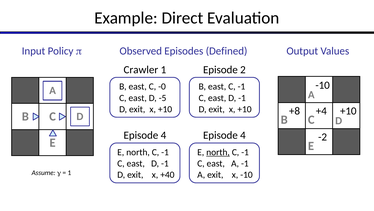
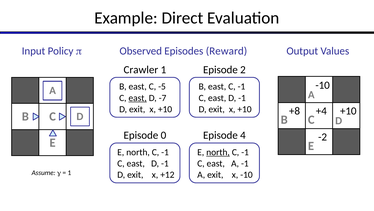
Defined: Defined -> Reward
-0: -0 -> -5
east at (138, 98) underline: none -> present
-5: -5 -> -7
4 at (163, 135): 4 -> 0
+40: +40 -> +12
